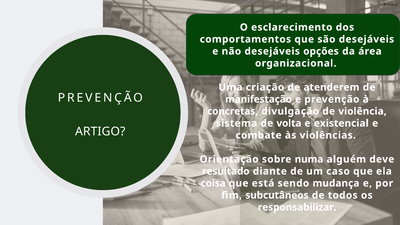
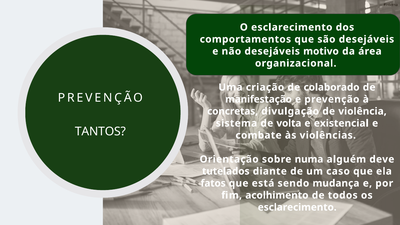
opções: opções -> motivo
atenderem: atenderem -> colaborado
ARTIGO: ARTIGO -> TANTOS
resultado: resultado -> tutelados
coisa: coisa -> fatos
subcutâneos: subcutâneos -> acolhimento
responsabilizar at (297, 207): responsabilizar -> esclarecimento
